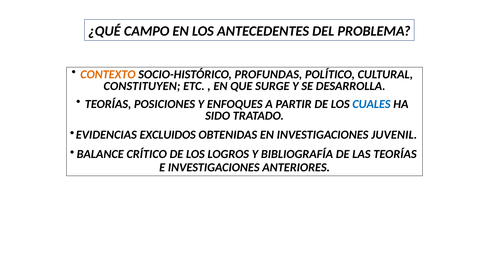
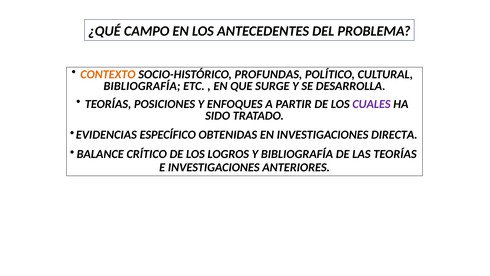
CONSTITUYEN at (142, 86): CONSTITUYEN -> BIBLIOGRAFÍA
CUALES colour: blue -> purple
EXCLUIDOS: EXCLUIDOS -> ESPECÍFICO
JUVENIL: JUVENIL -> DIRECTA
